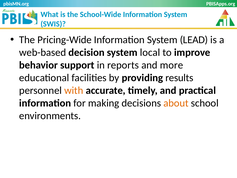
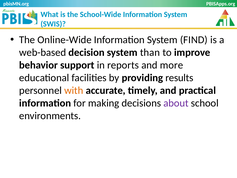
Pricing-Wide: Pricing-Wide -> Online-Wide
LEAD: LEAD -> FIND
local: local -> than
about colour: orange -> purple
